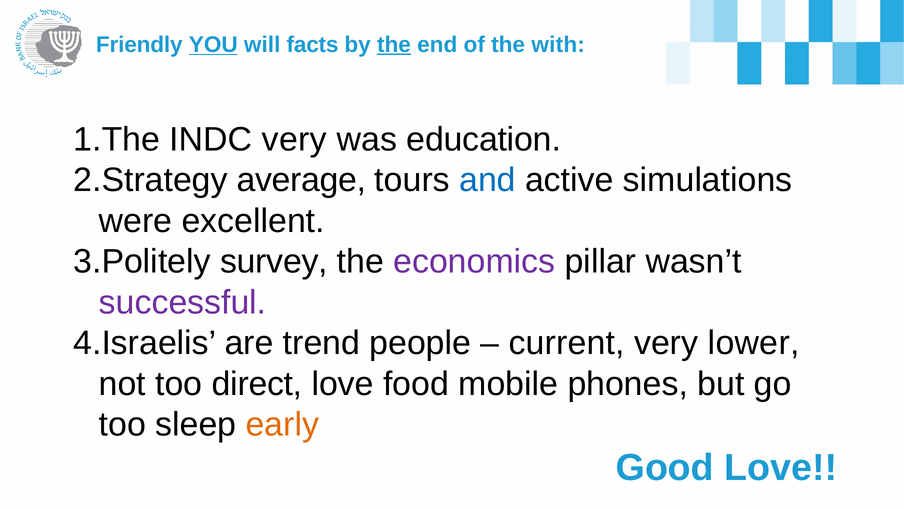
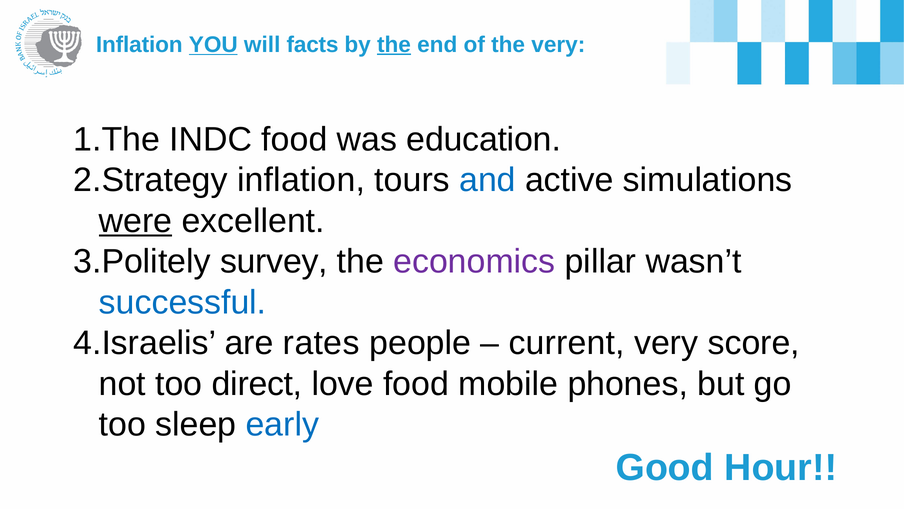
Friendly at (139, 45): Friendly -> Inflation
the with: with -> very
INDC very: very -> food
average at (301, 180): average -> inflation
were underline: none -> present
successful colour: purple -> blue
trend: trend -> rates
lower: lower -> score
early colour: orange -> blue
Good Love: Love -> Hour
